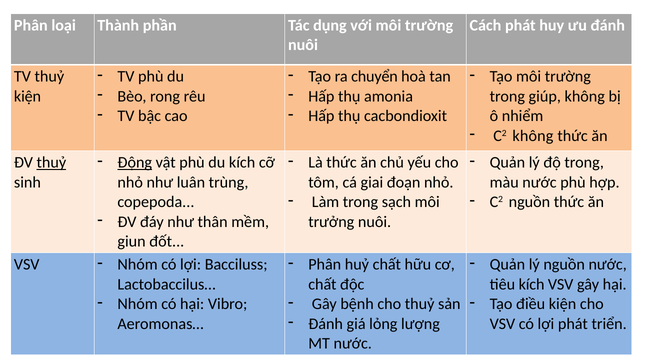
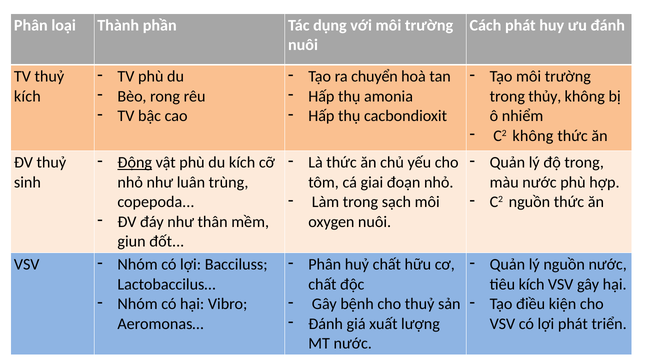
kiện at (28, 96): kiện -> kích
giúp: giúp -> thủy
thuỷ at (51, 162) underline: present -> none
trưởng: trưởng -> oxygen
lỏng: lỏng -> xuất
